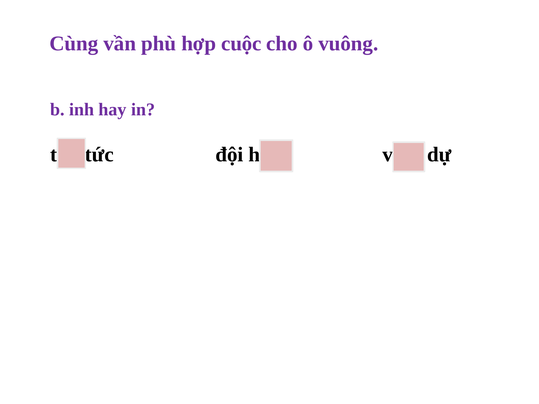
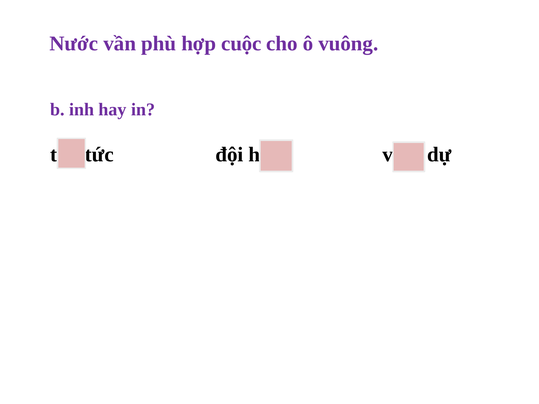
Cùng: Cùng -> Nước
